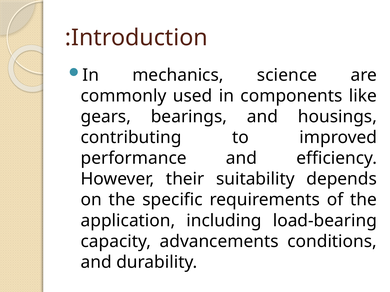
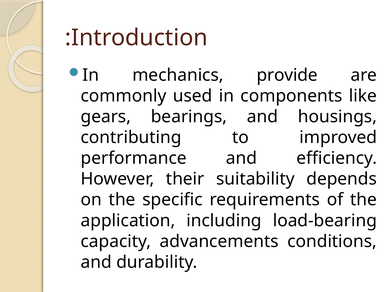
science: science -> provide
